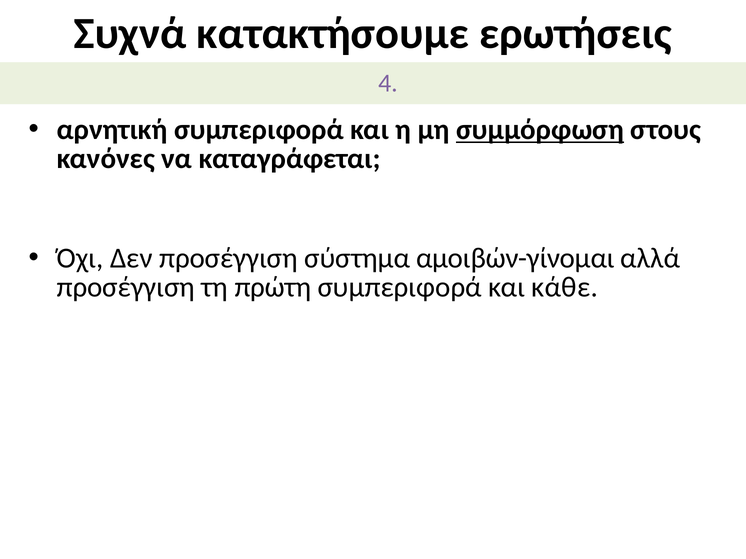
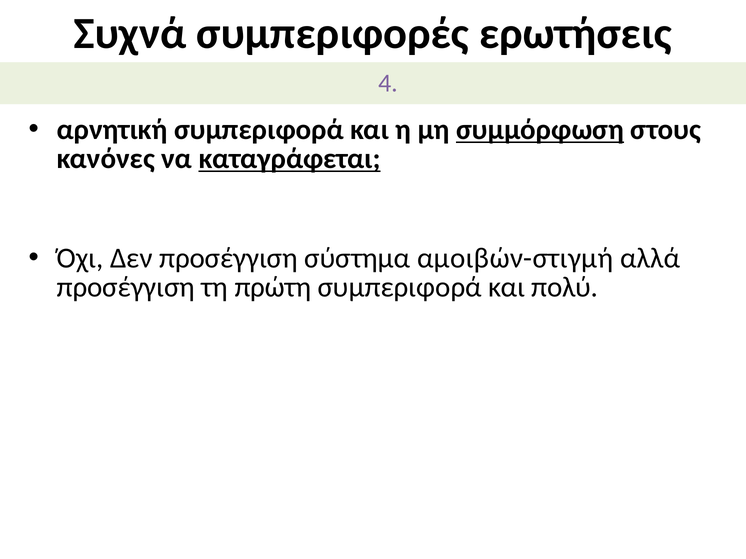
κατακτήσουμε: κατακτήσουμε -> συμπεριφορές
καταγράφεται underline: none -> present
αμοιβών-γίνομαι: αμοιβών-γίνομαι -> αμοιβών-στιγμή
κάθε: κάθε -> πολύ
